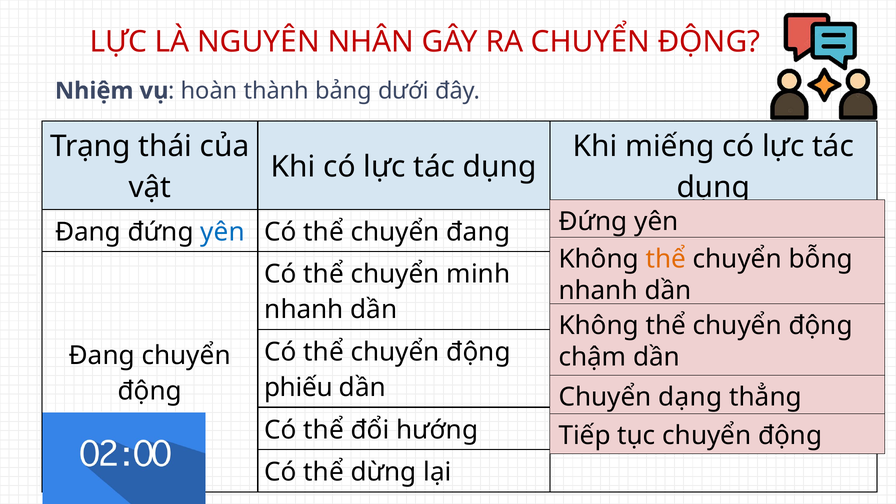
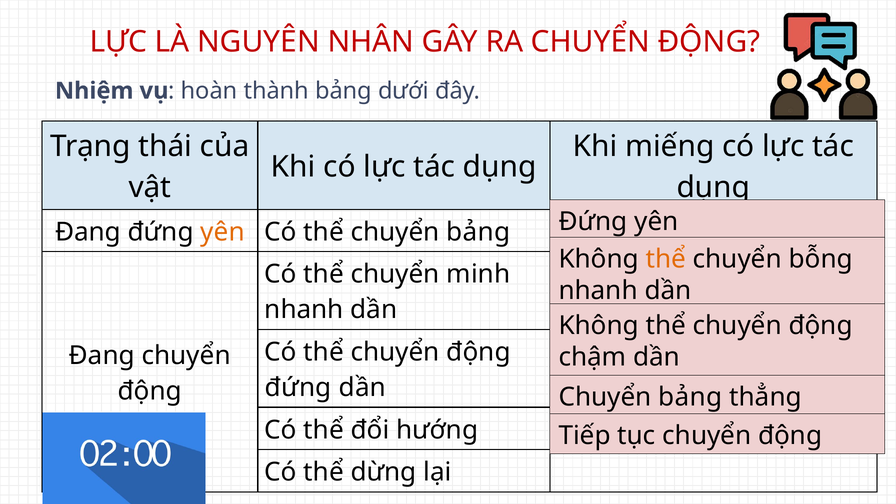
yên at (223, 232) colour: blue -> orange
thể chuyển đang: đang -> bảng
phiếu at (298, 388): phiếu -> đứng
dạng at (690, 397): dạng -> bảng
